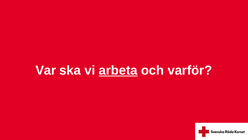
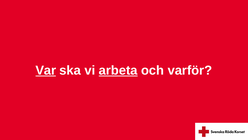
Var underline: none -> present
